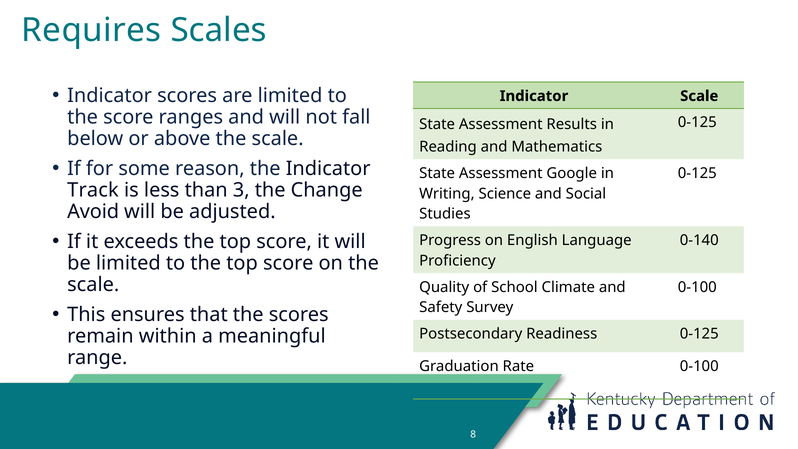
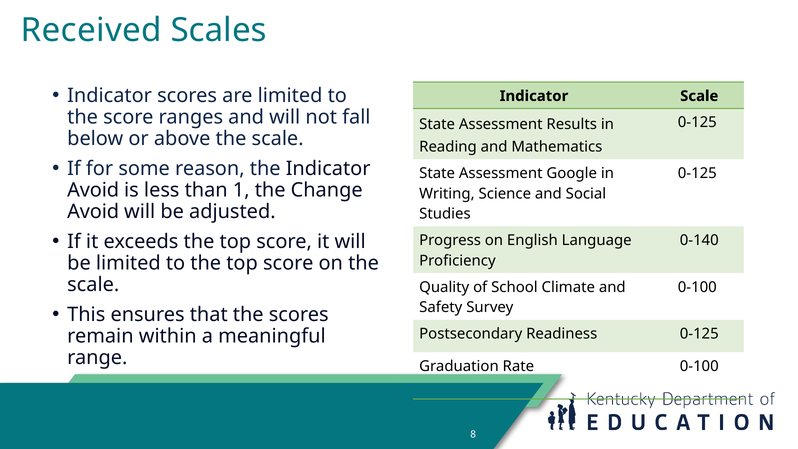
Requires: Requires -> Received
Track at (93, 190): Track -> Avoid
3: 3 -> 1
